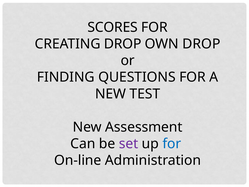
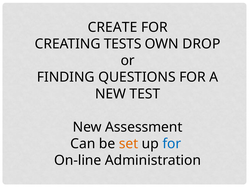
SCORES: SCORES -> CREATE
CREATING DROP: DROP -> TESTS
set colour: purple -> orange
